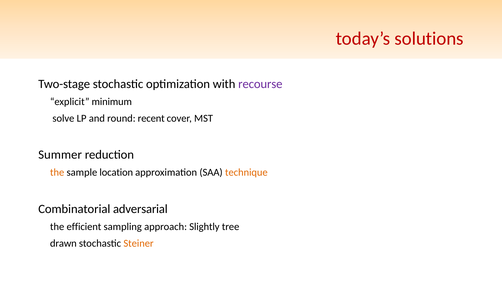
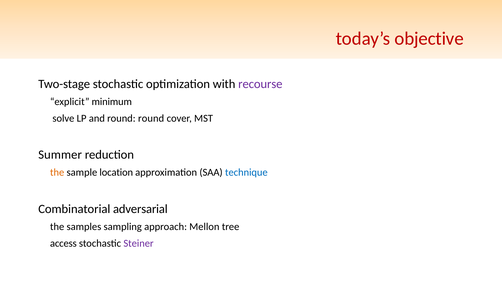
solutions: solutions -> objective
round recent: recent -> round
technique colour: orange -> blue
efficient: efficient -> samples
Slightly: Slightly -> Mellon
drawn: drawn -> access
Steiner colour: orange -> purple
